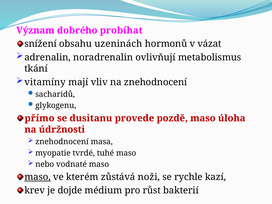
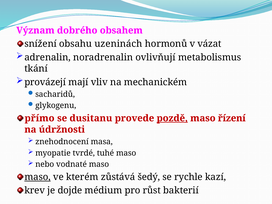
probíhat: probíhat -> obsahem
vitamíny: vitamíny -> provázejí
na znehodnocení: znehodnocení -> mechanickém
pozdě underline: none -> present
úloha: úloha -> řízení
noži: noži -> šedý
